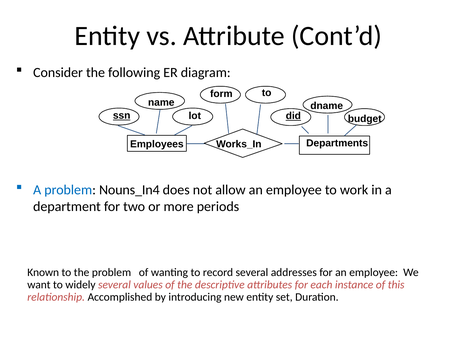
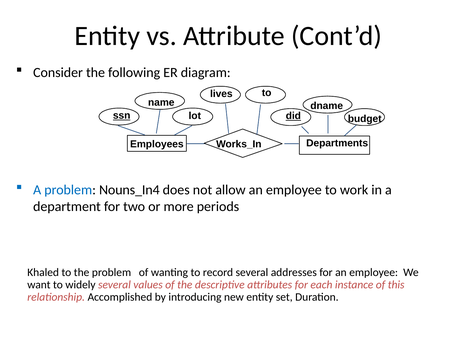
form: form -> lives
Known: Known -> Khaled
